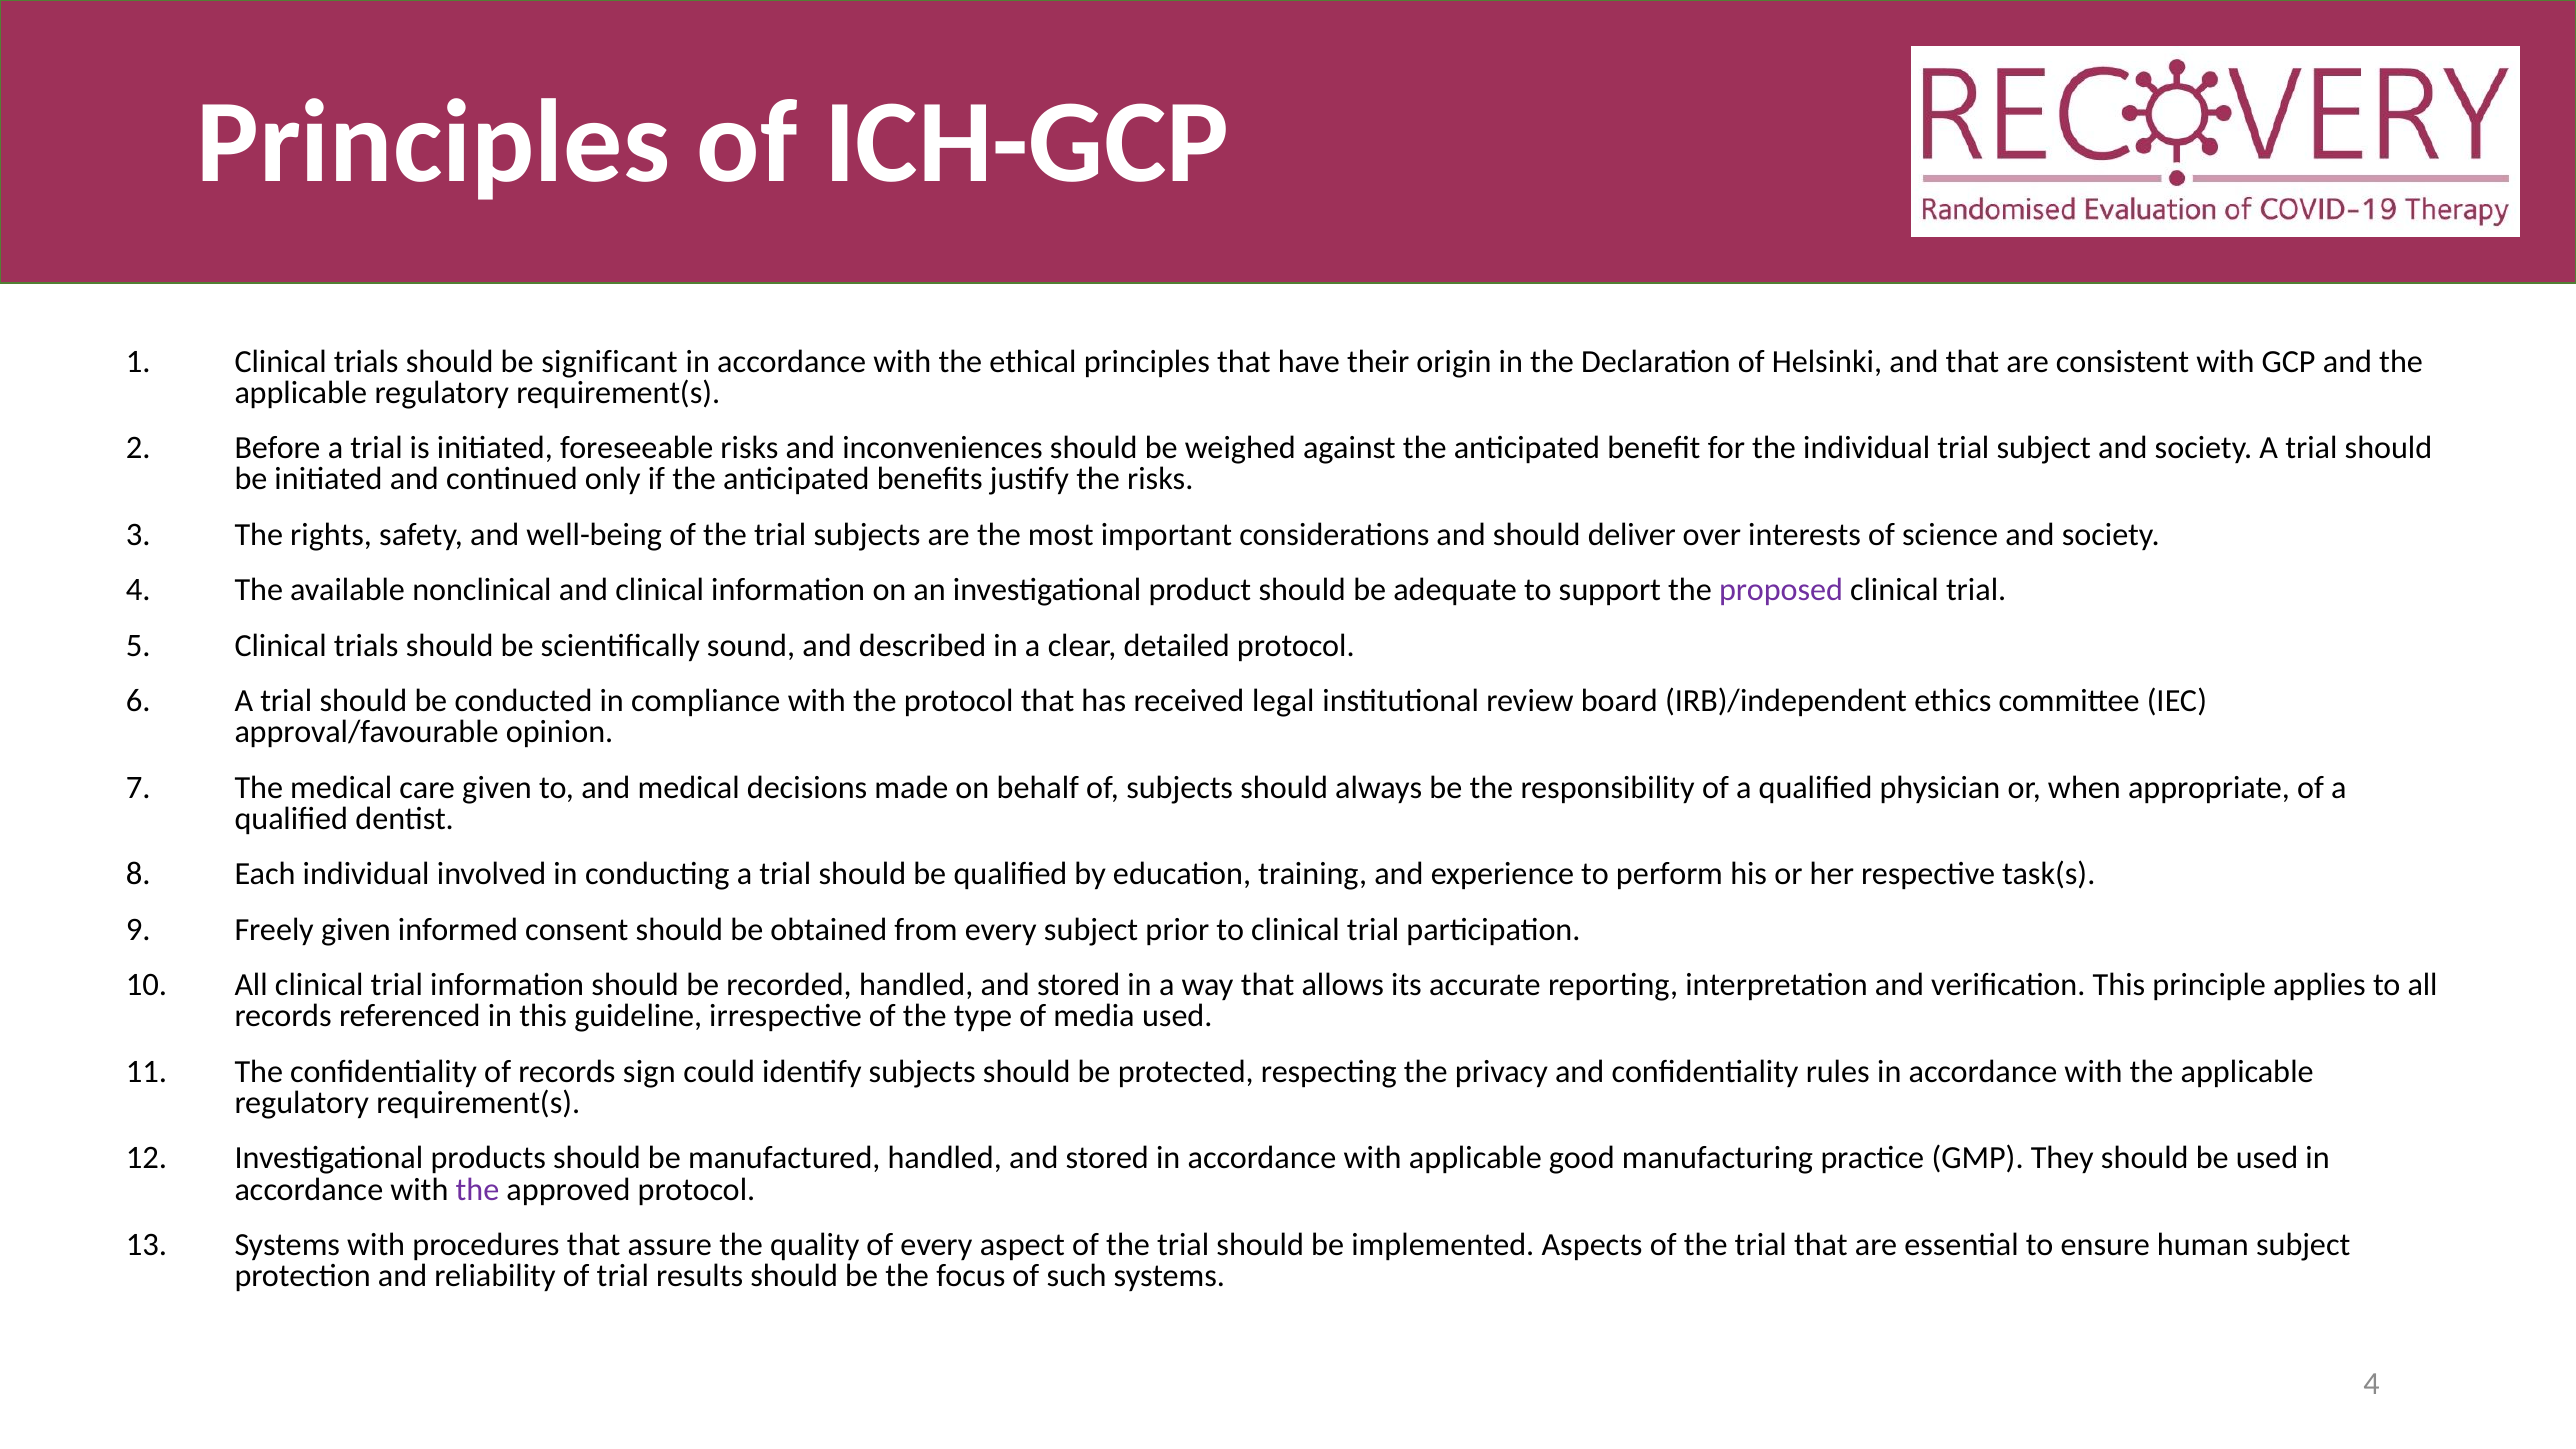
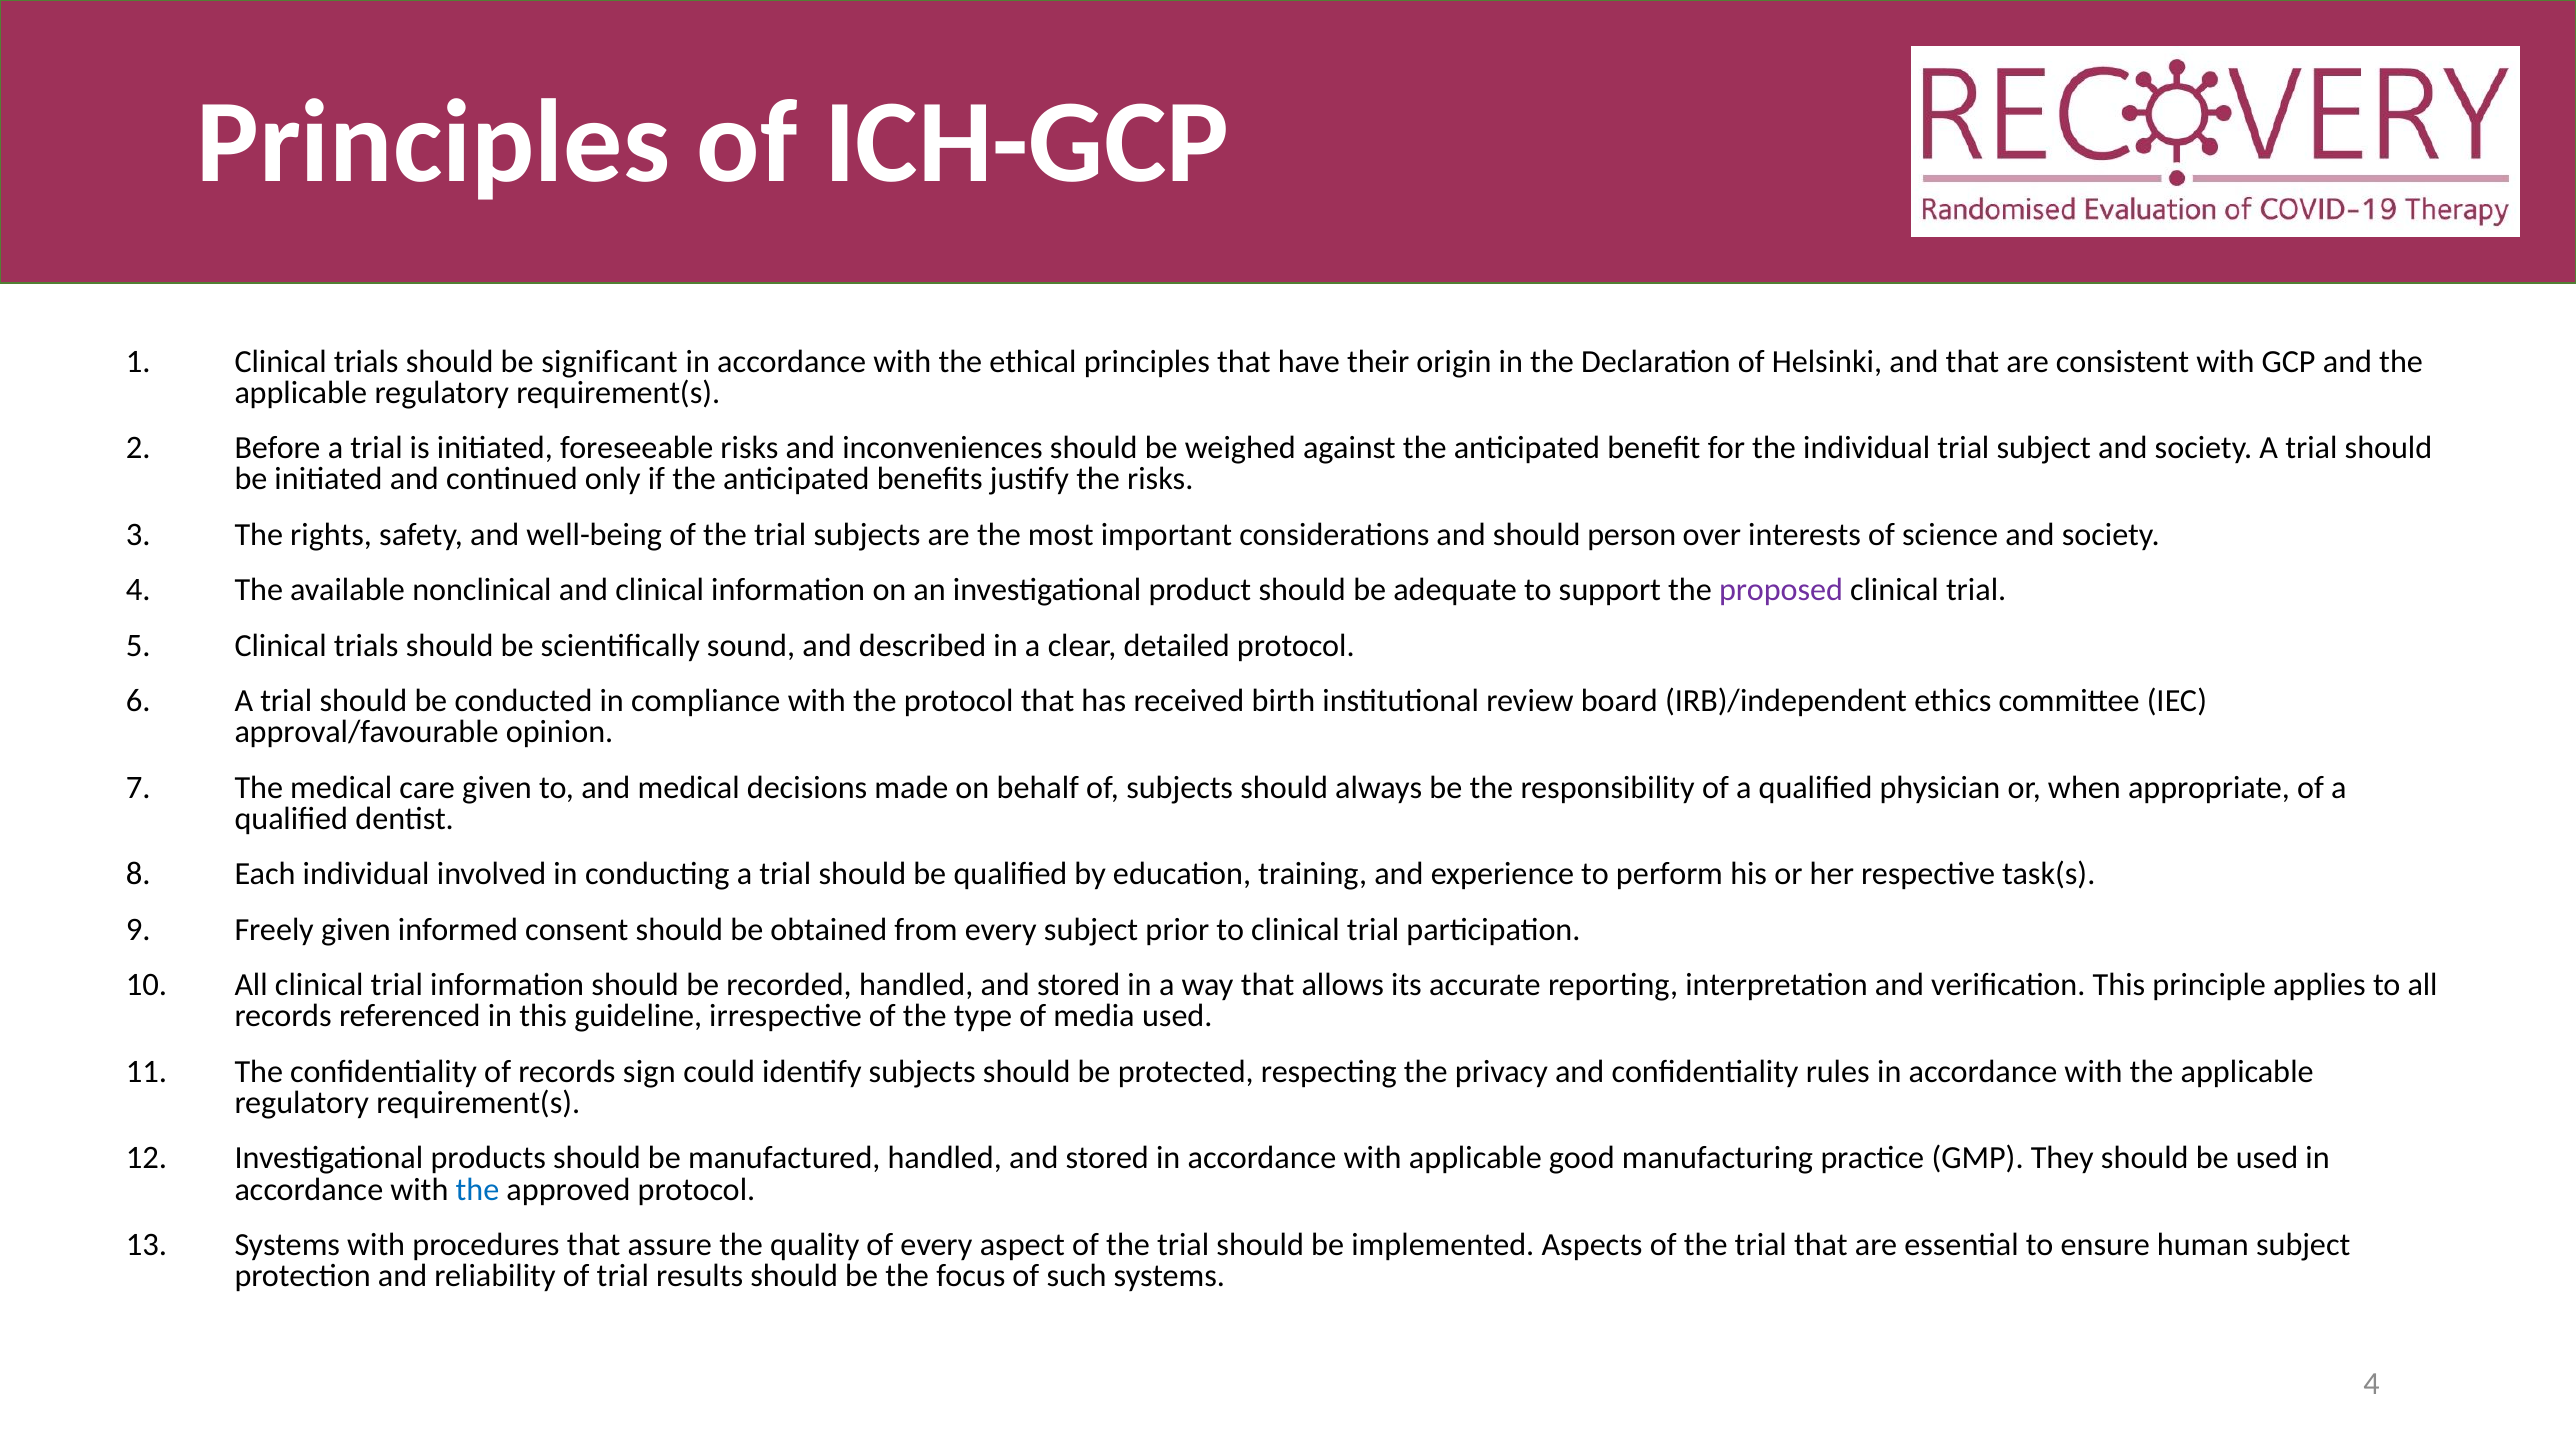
deliver: deliver -> person
legal: legal -> birth
the at (478, 1189) colour: purple -> blue
